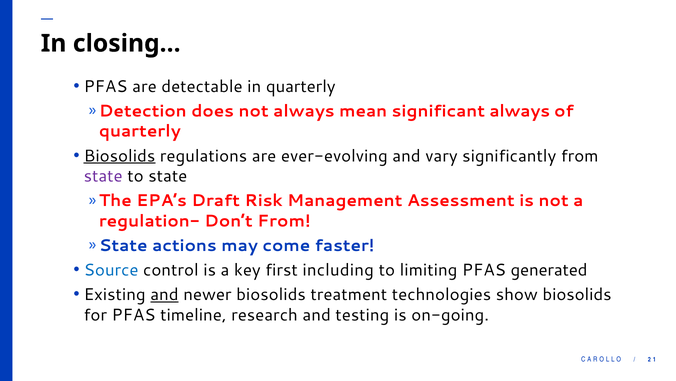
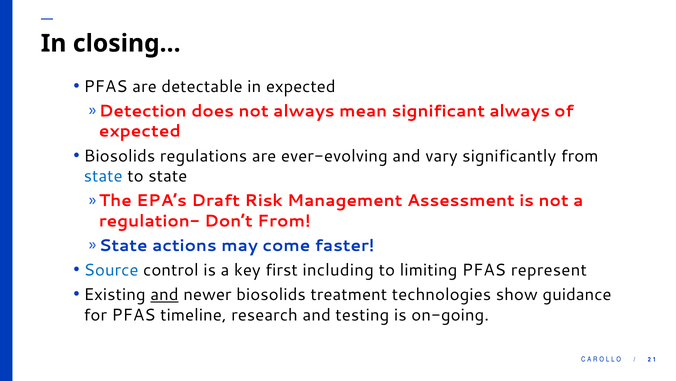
in quarterly: quarterly -> expected
quarterly at (140, 131): quarterly -> expected
Biosolids at (119, 156) underline: present -> none
state at (103, 176) colour: purple -> blue
generated: generated -> represent
show biosolids: biosolids -> guidance
